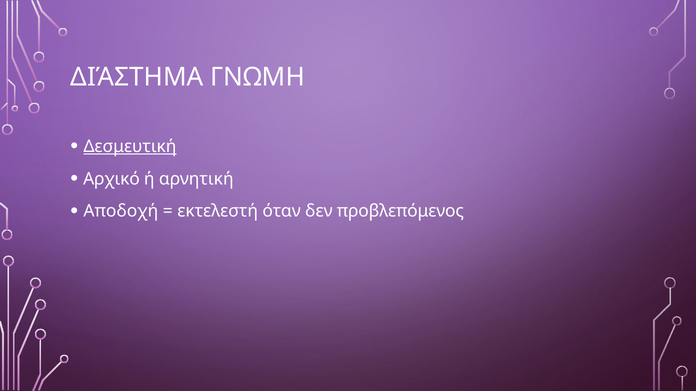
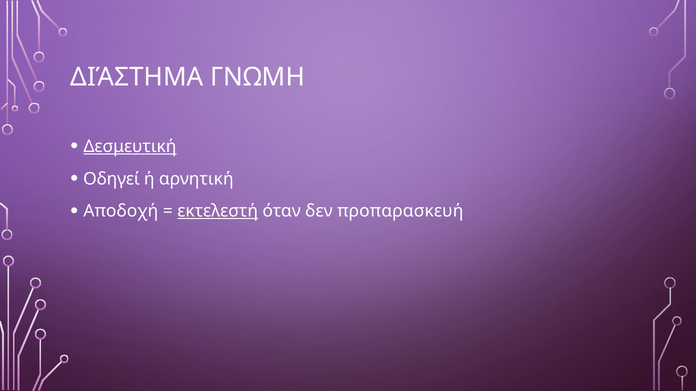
Αρχικό: Αρχικό -> Οδηγεί
εκτελεστή underline: none -> present
προβλεπόμενος: προβλεπόμενος -> προπαρασκευή
